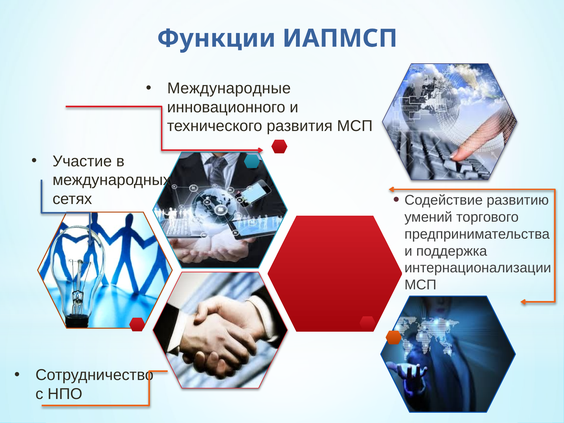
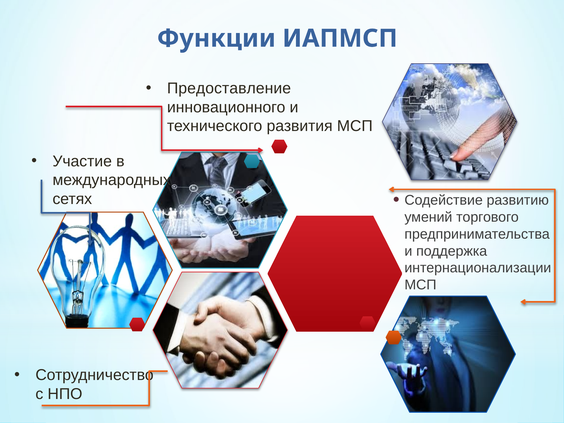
Международные: Международные -> Предоставление
